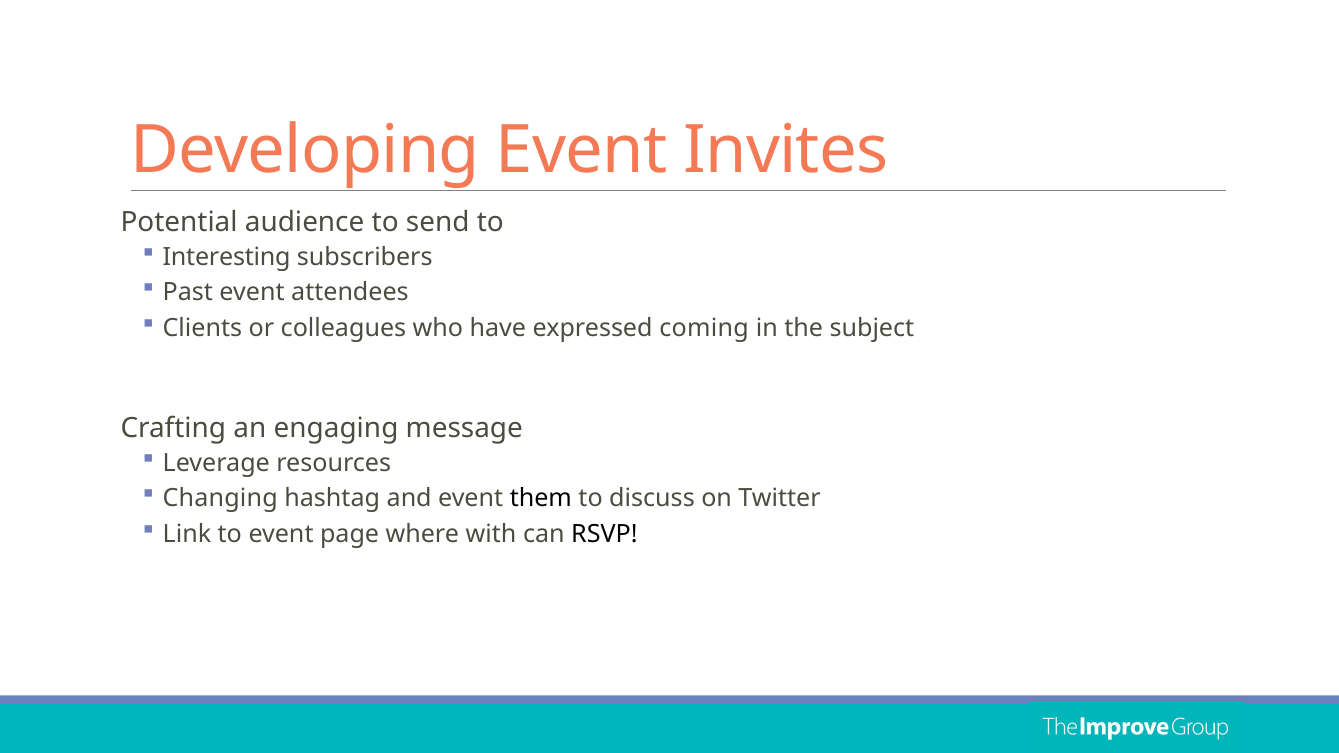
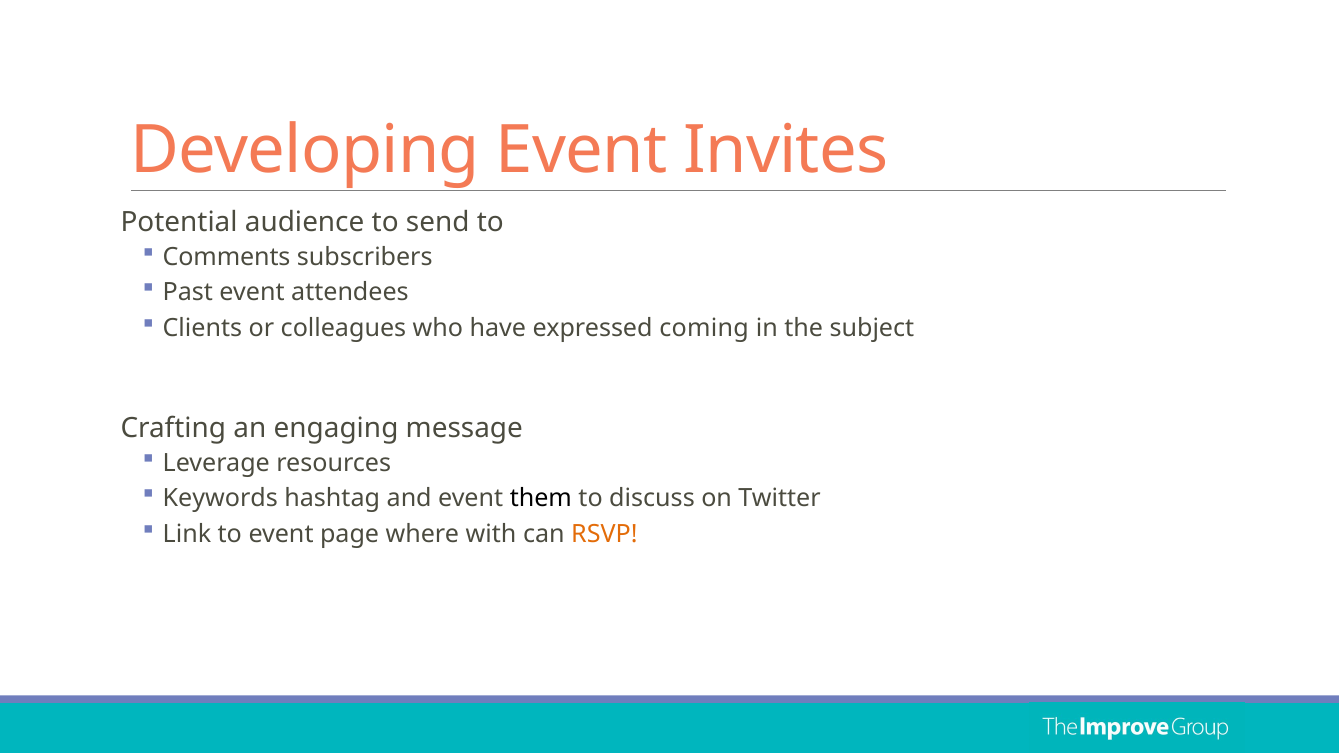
Interesting: Interesting -> Comments
Changing: Changing -> Keywords
RSVP colour: black -> orange
